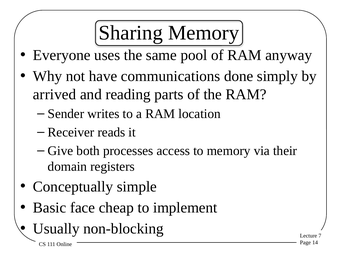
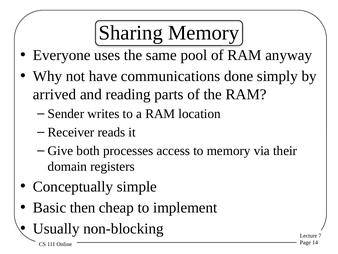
face: face -> then
